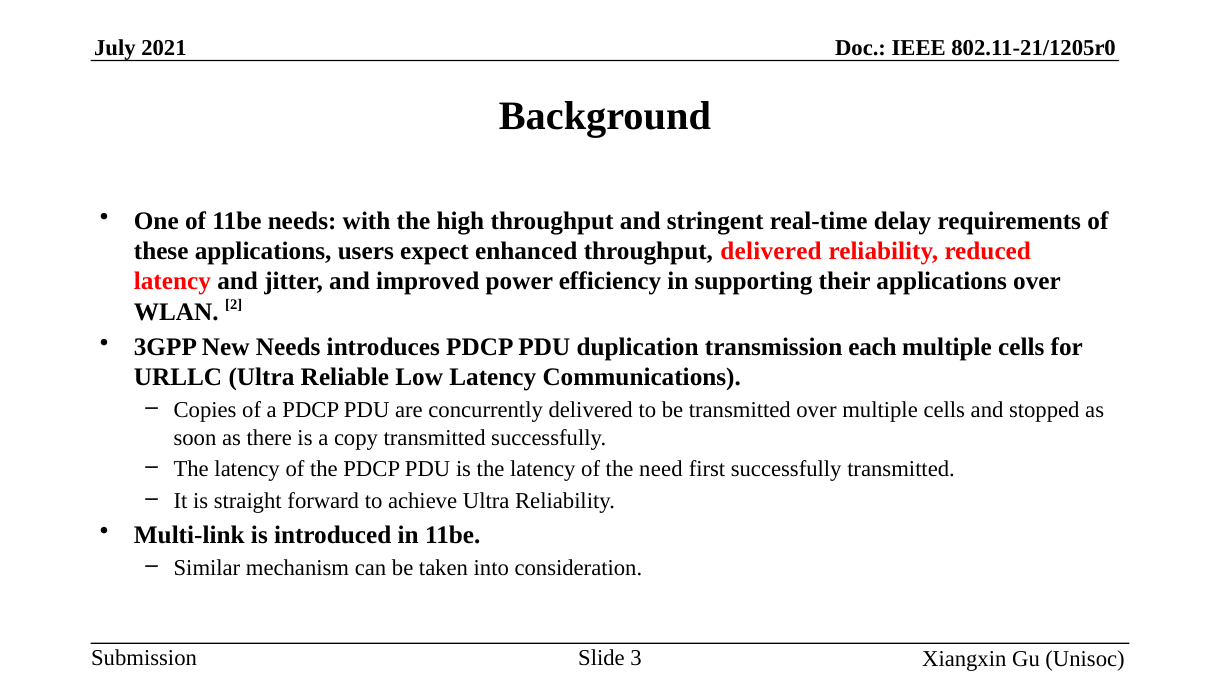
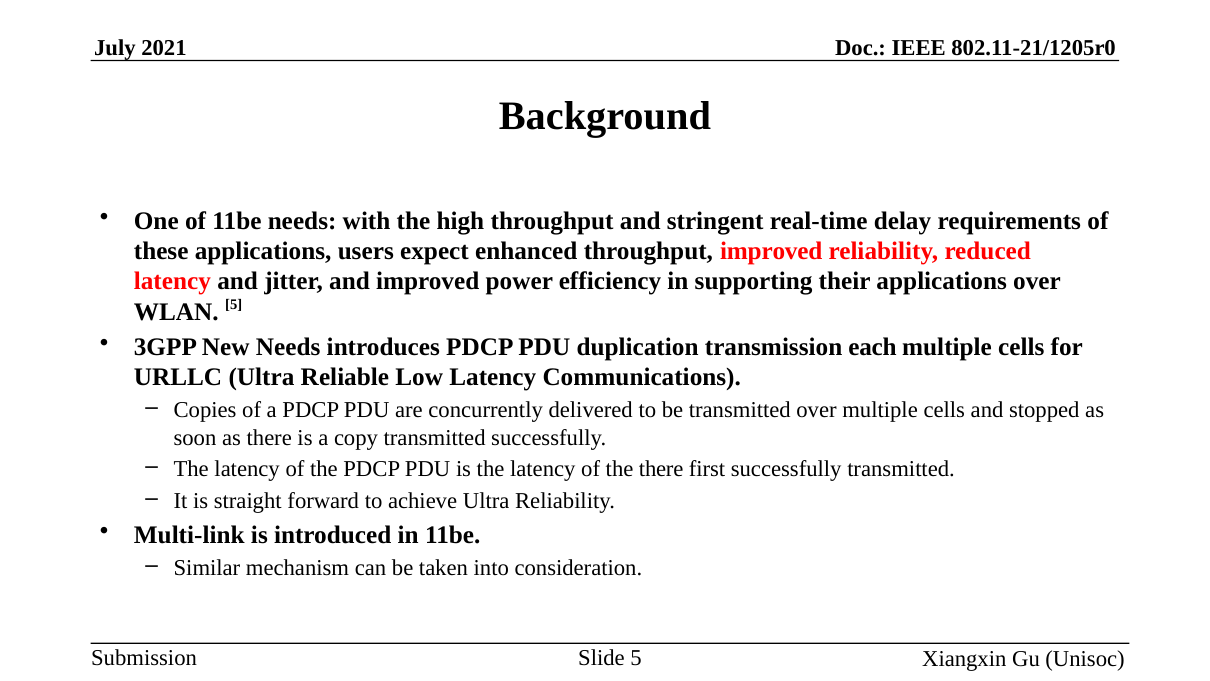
throughput delivered: delivered -> improved
WLAN 2: 2 -> 5
the need: need -> there
Slide 3: 3 -> 5
